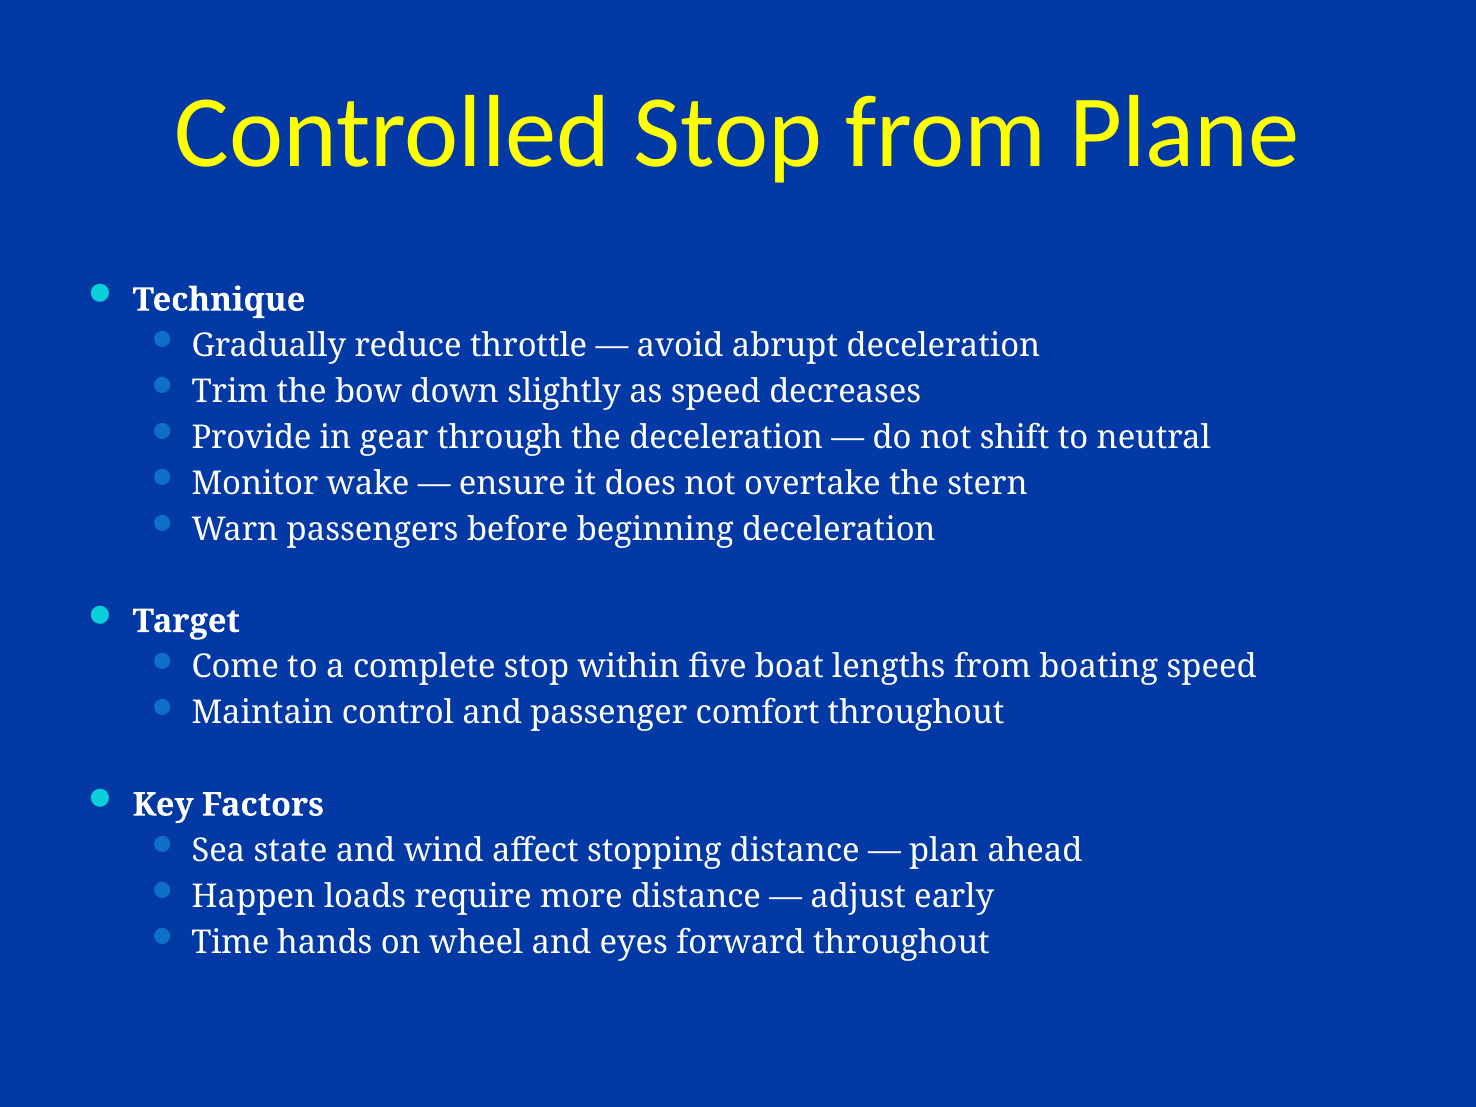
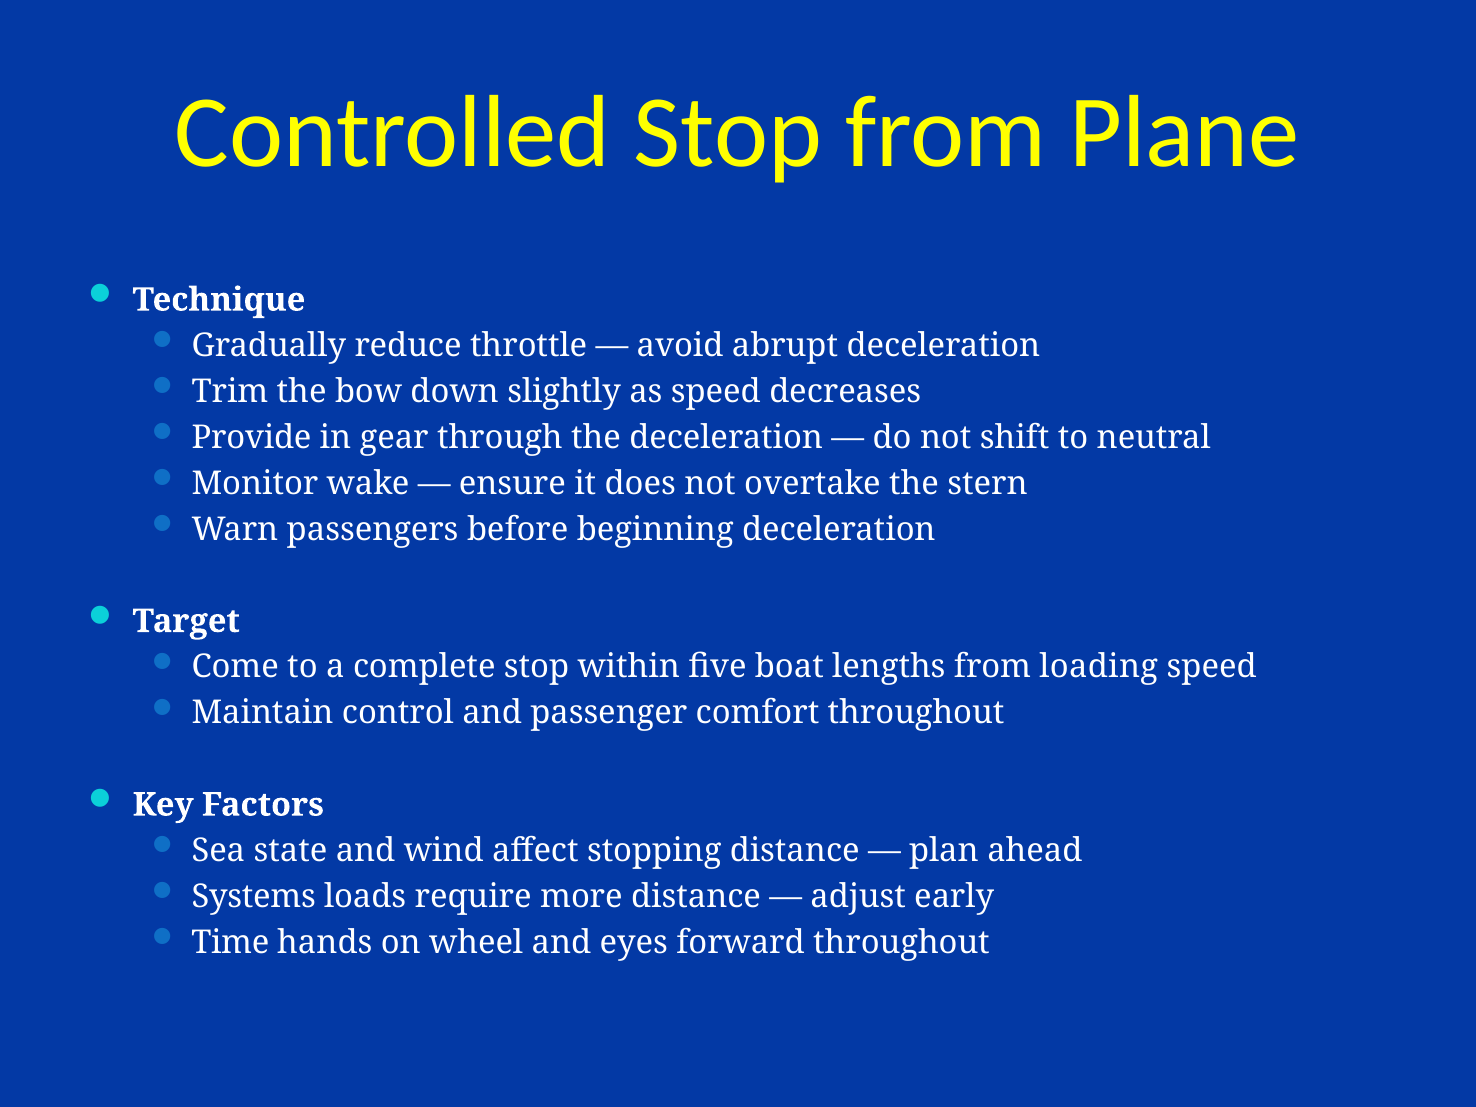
boating: boating -> loading
Happen: Happen -> Systems
